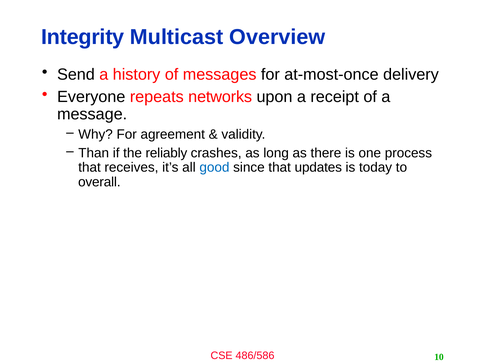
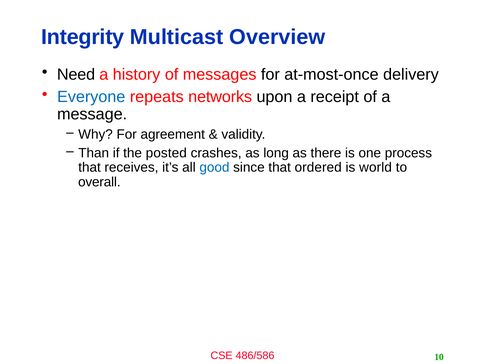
Send: Send -> Need
Everyone colour: black -> blue
reliably: reliably -> posted
updates: updates -> ordered
today: today -> world
